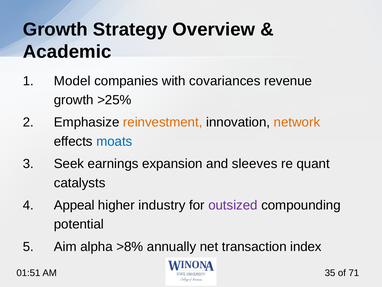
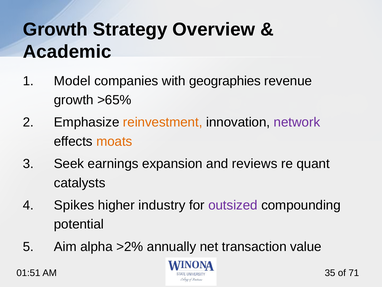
covariances: covariances -> geographies
>25%: >25% -> >65%
network colour: orange -> purple
moats colour: blue -> orange
sleeves: sleeves -> reviews
Appeal: Appeal -> Spikes
>8%: >8% -> >2%
index: index -> value
